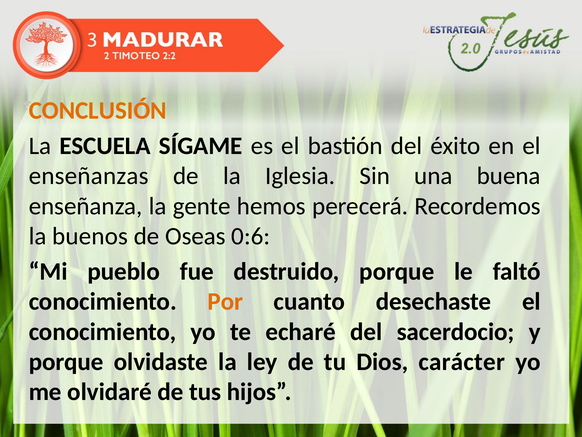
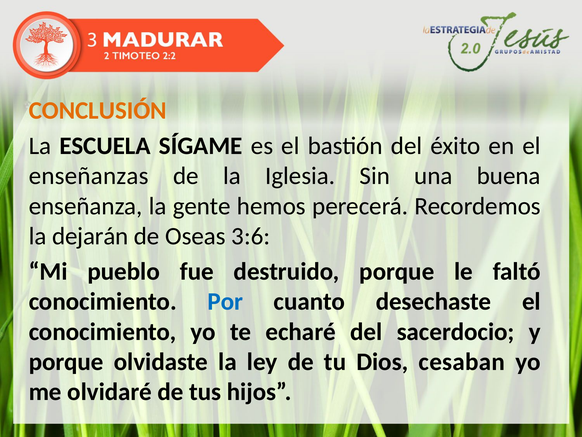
buenos: buenos -> dejarán
0:6: 0:6 -> 3:6
Por colour: orange -> blue
carácter: carácter -> cesaban
